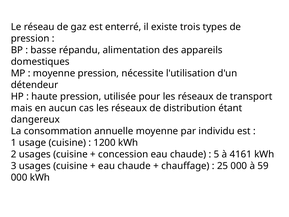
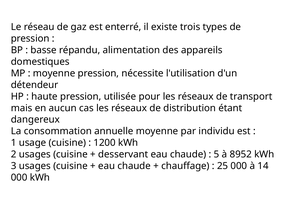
concession: concession -> desservant
4161: 4161 -> 8952
59: 59 -> 14
